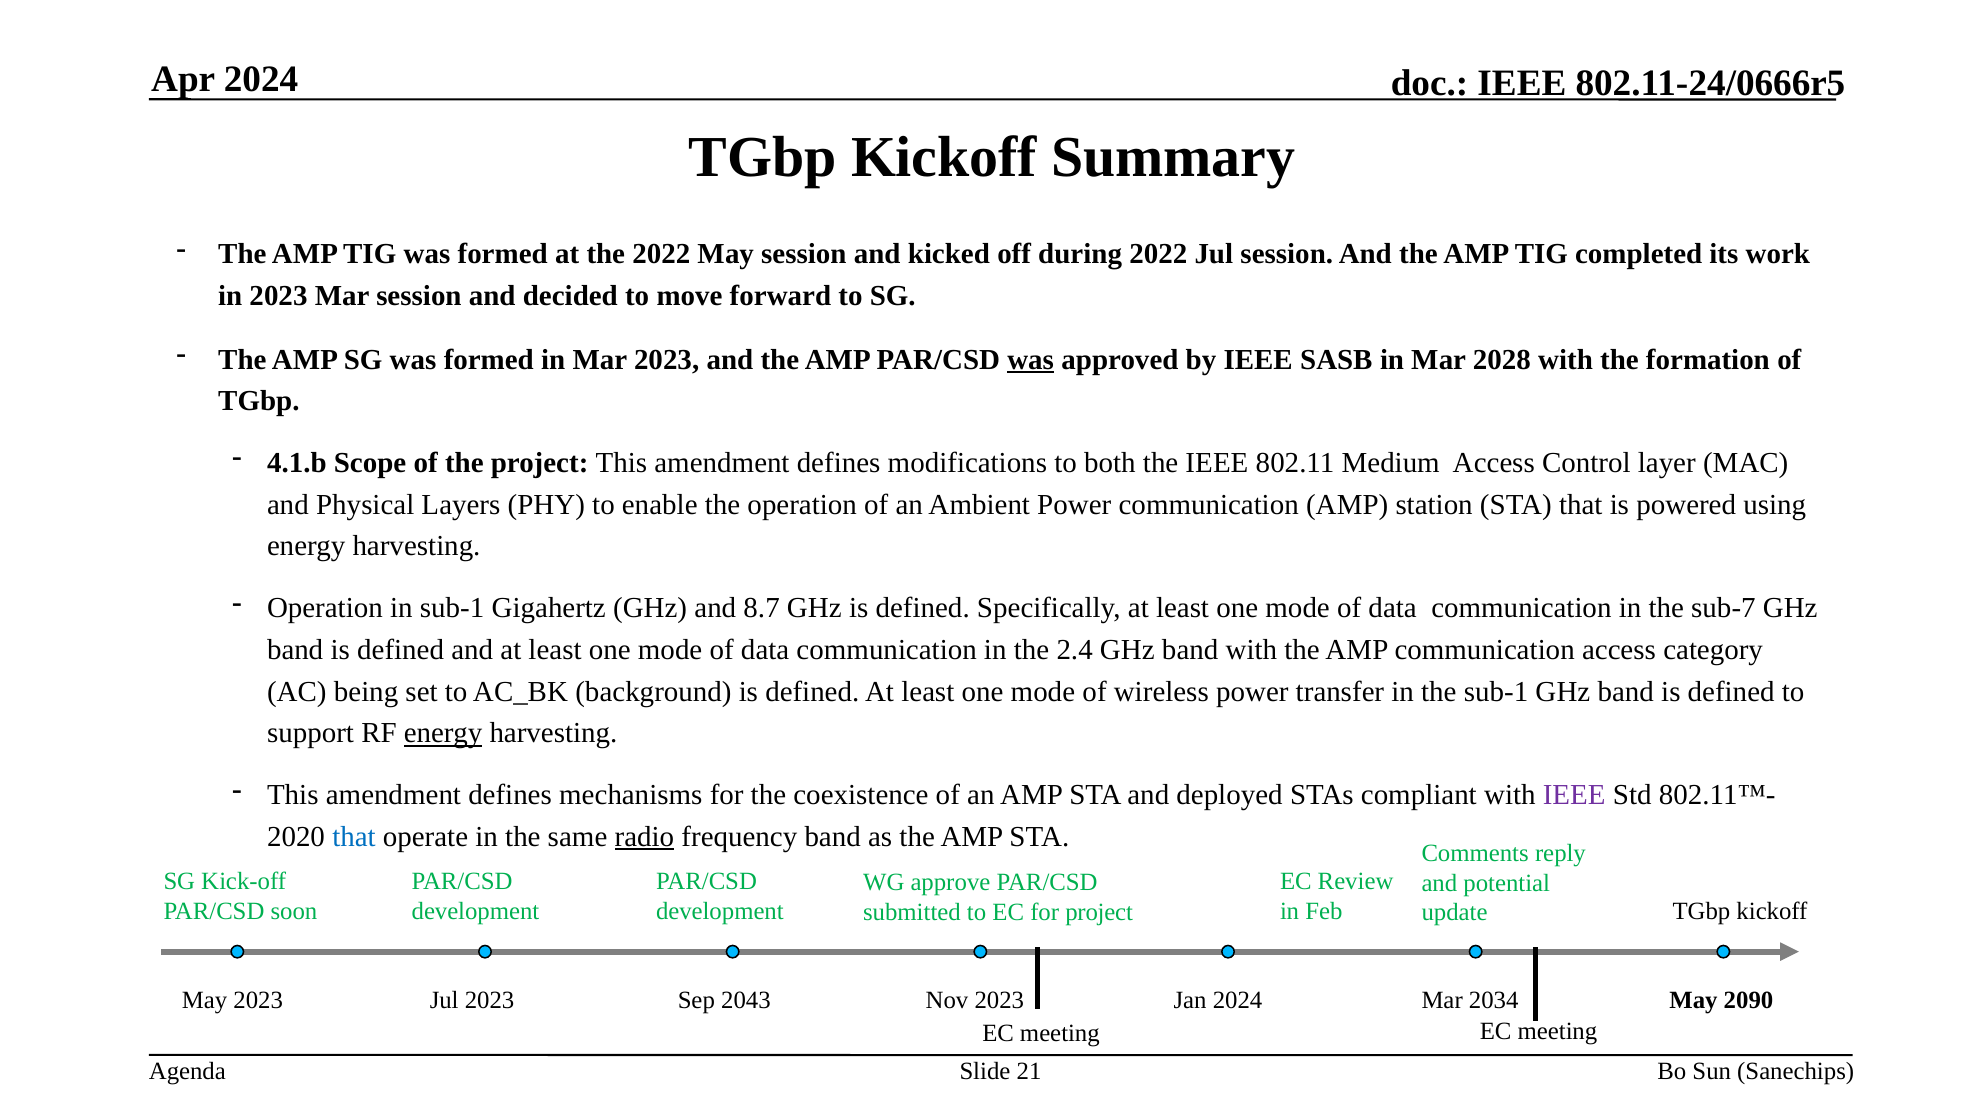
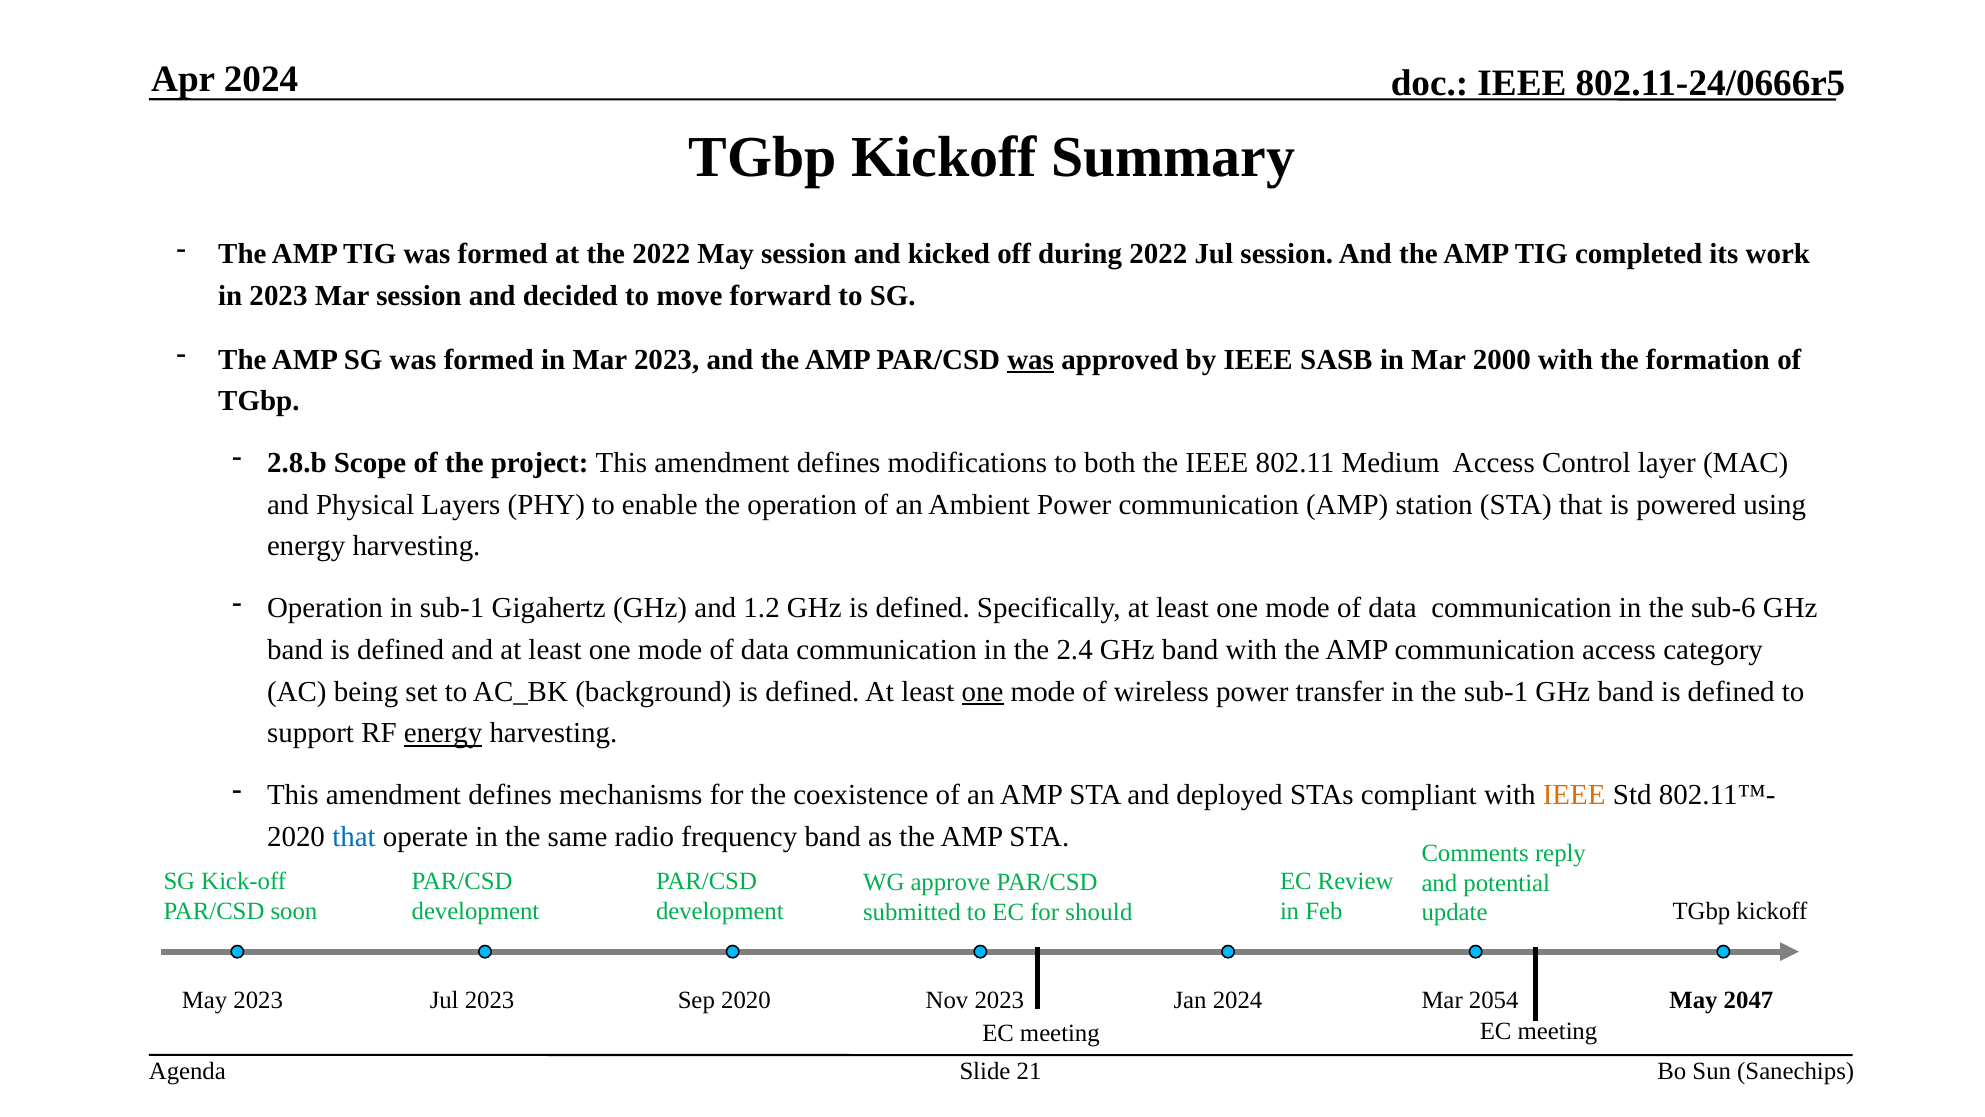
2028: 2028 -> 2000
4.1.b: 4.1.b -> 2.8.b
8.7: 8.7 -> 1.2
sub-7: sub-7 -> sub-6
one at (983, 691) underline: none -> present
IEEE at (1574, 795) colour: purple -> orange
radio underline: present -> none
for project: project -> should
Sep 2043: 2043 -> 2020
2034: 2034 -> 2054
2090: 2090 -> 2047
